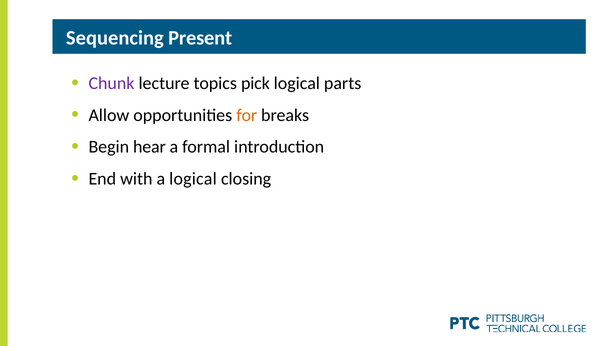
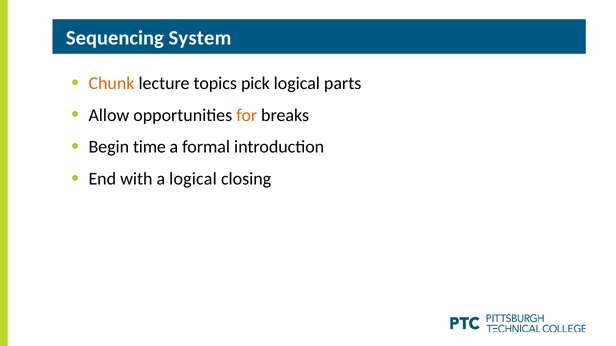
Present: Present -> System
Chunk colour: purple -> orange
hear: hear -> time
